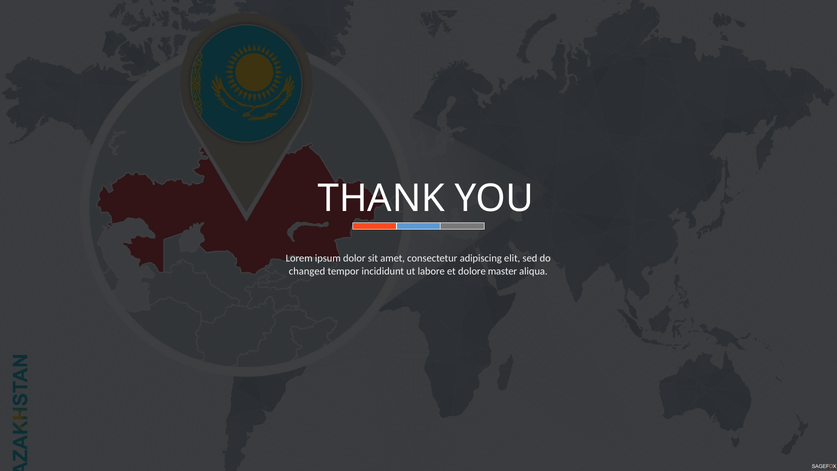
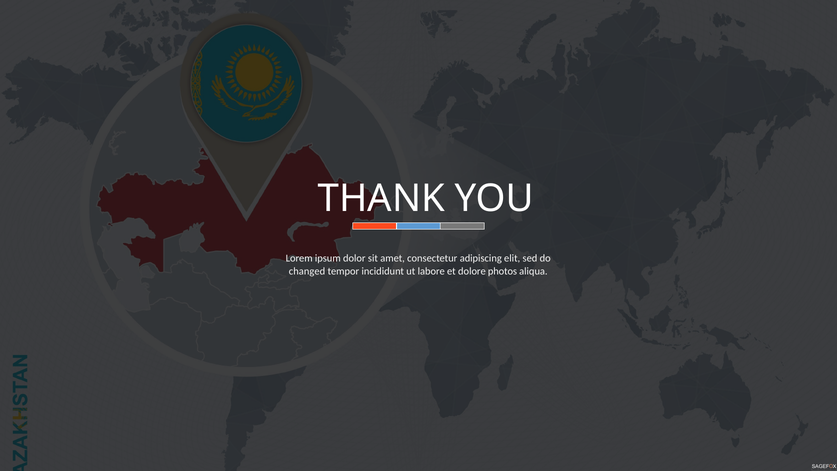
master: master -> photos
